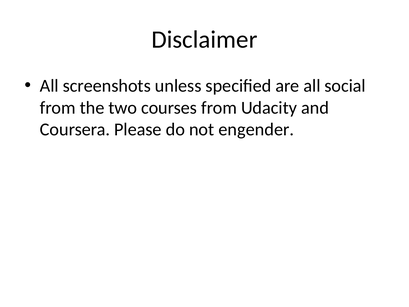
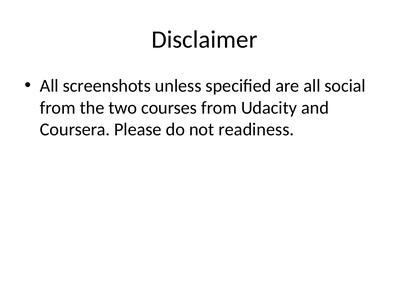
engender: engender -> readiness
